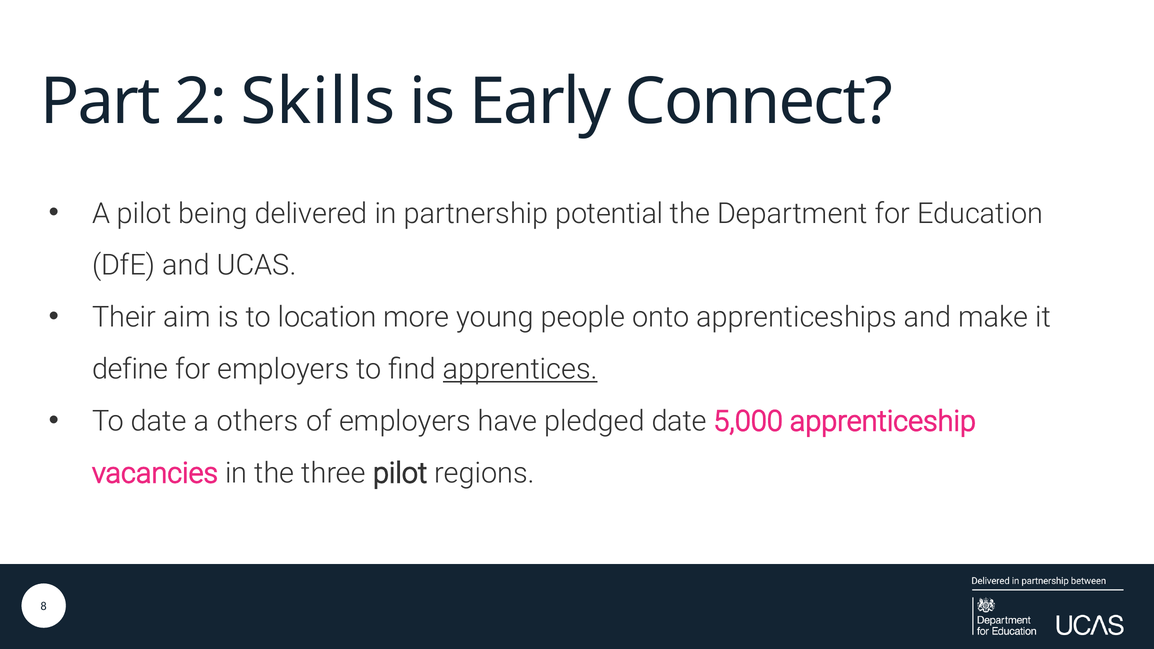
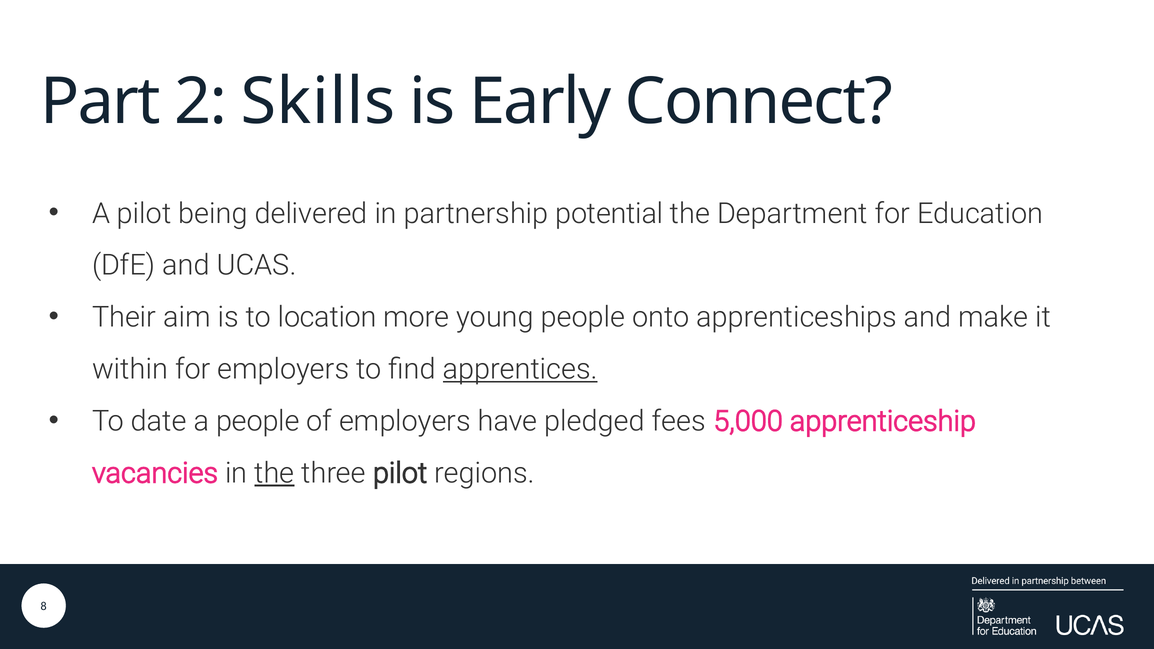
define: define -> within
a others: others -> people
pledged date: date -> fees
the at (274, 473) underline: none -> present
